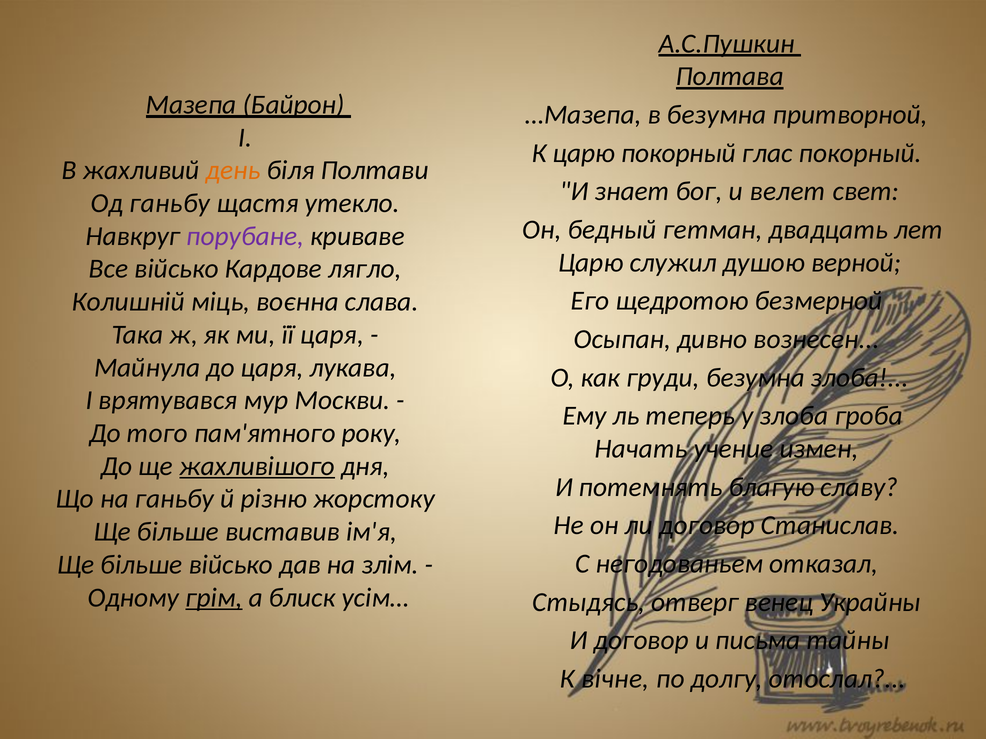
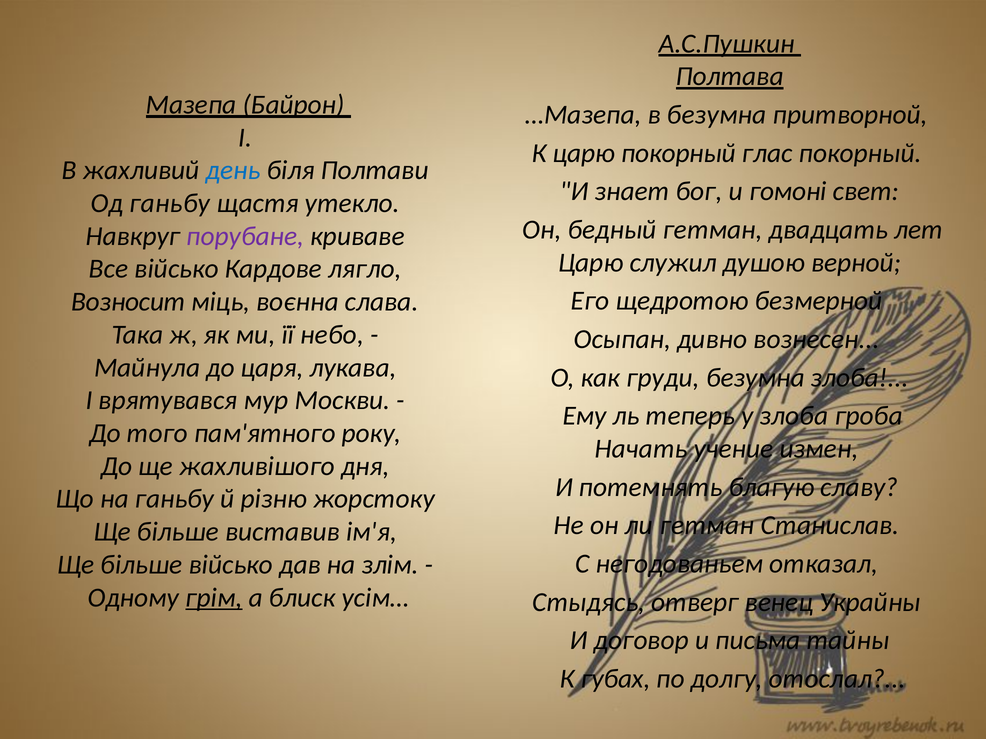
день colour: orange -> blue
велет: велет -> гомоні
Колишній: Колишній -> Возносит
її царя: царя -> небо
жахливішого underline: present -> none
ли договор: договор -> гетман
вічне: вічне -> губах
